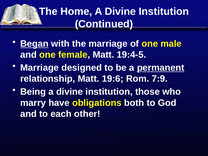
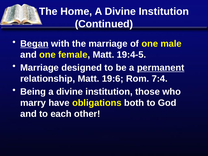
7:9: 7:9 -> 7:4
